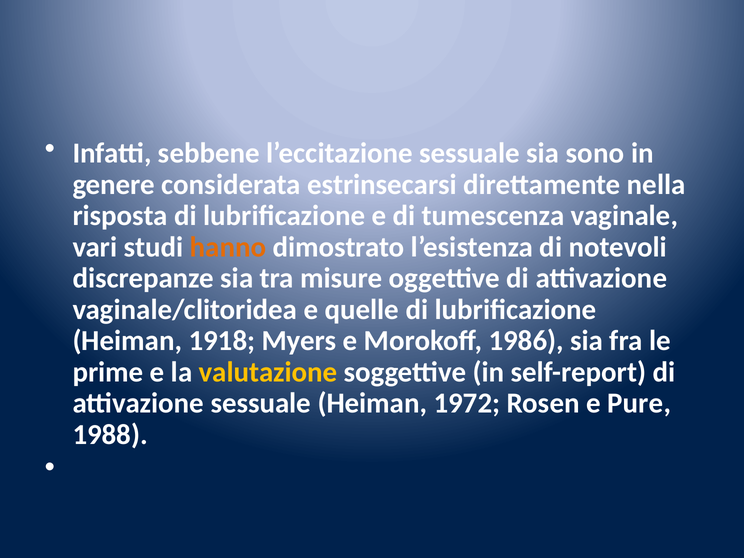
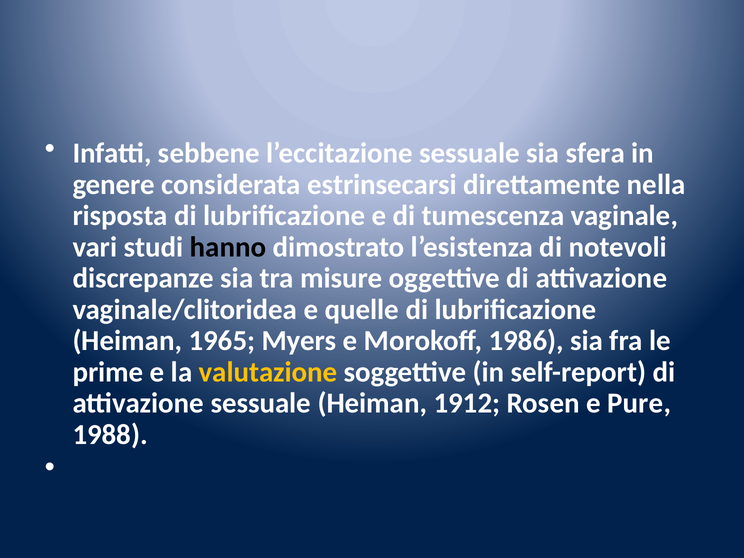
sono: sono -> sfera
hanno colour: orange -> black
1918: 1918 -> 1965
1972: 1972 -> 1912
